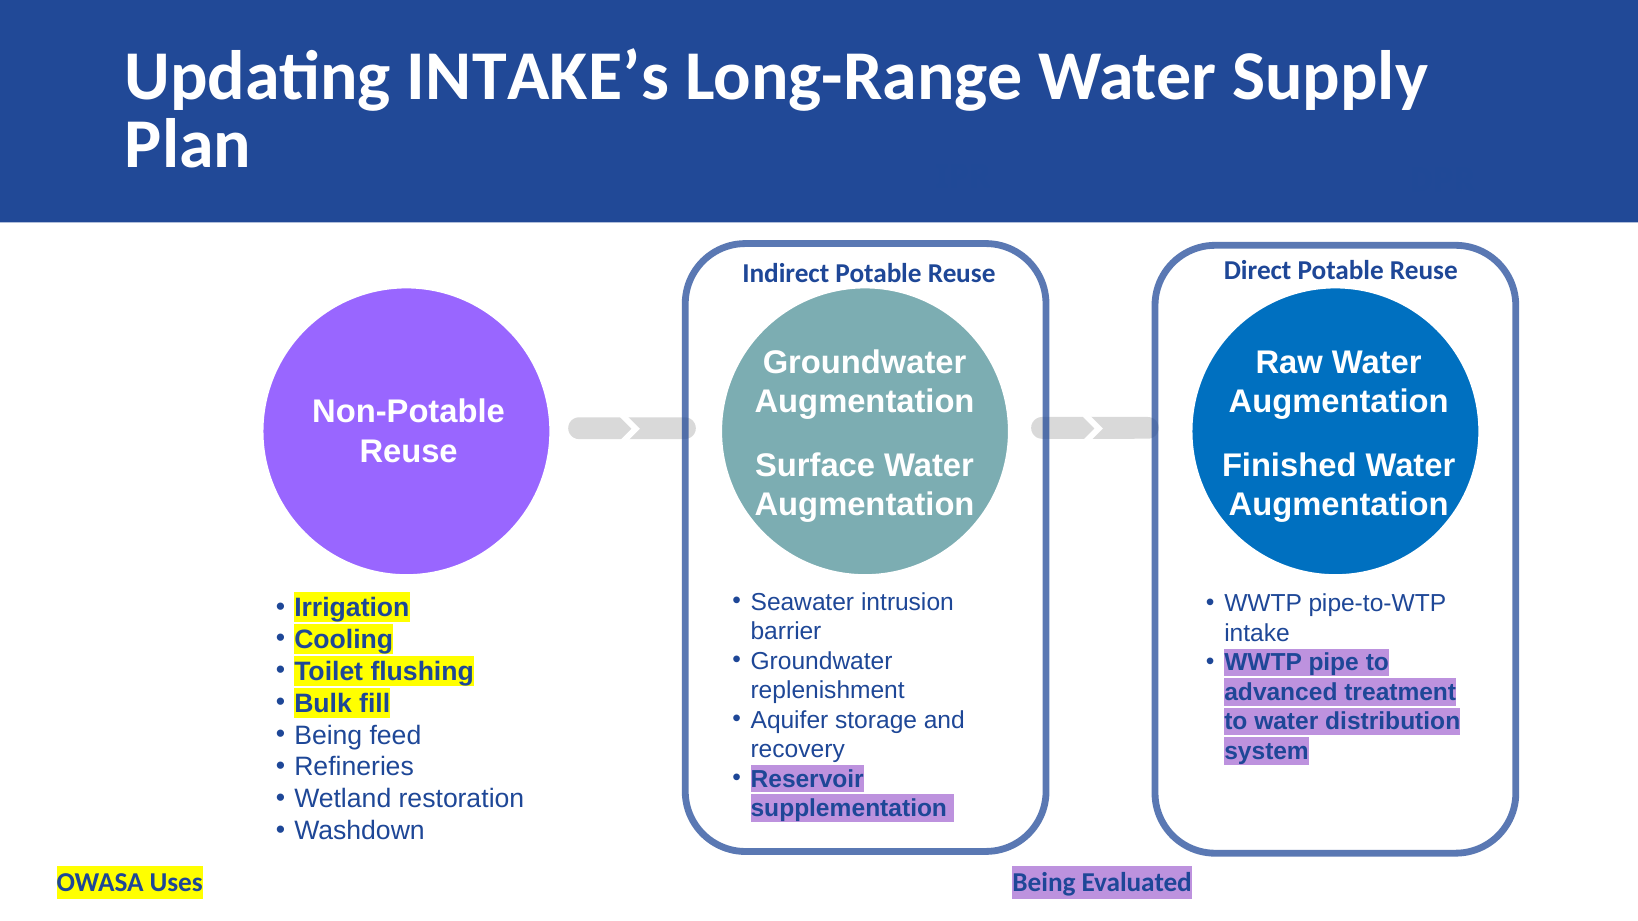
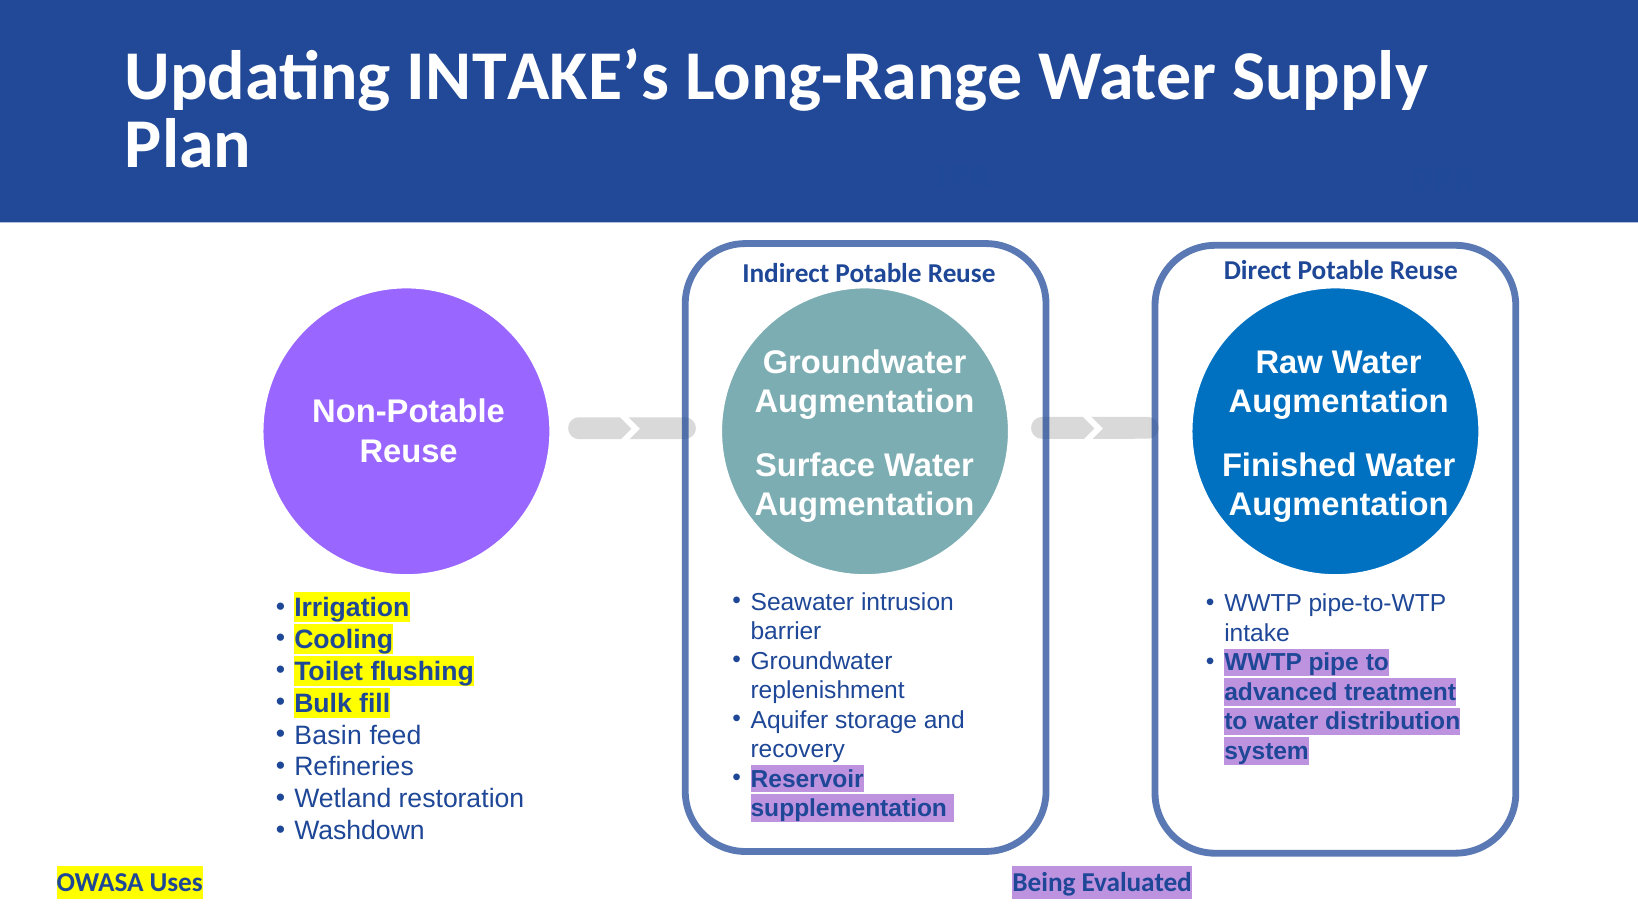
Being at (328, 736): Being -> Basin
